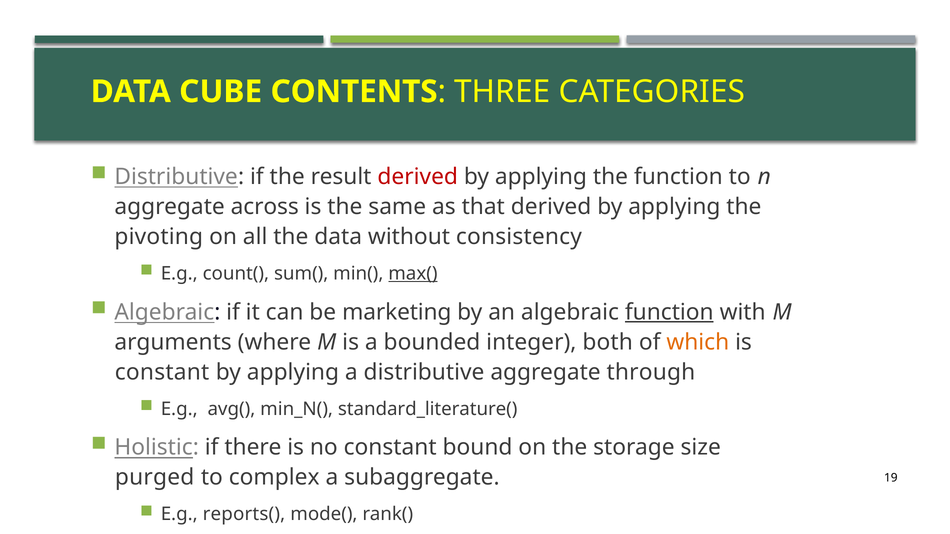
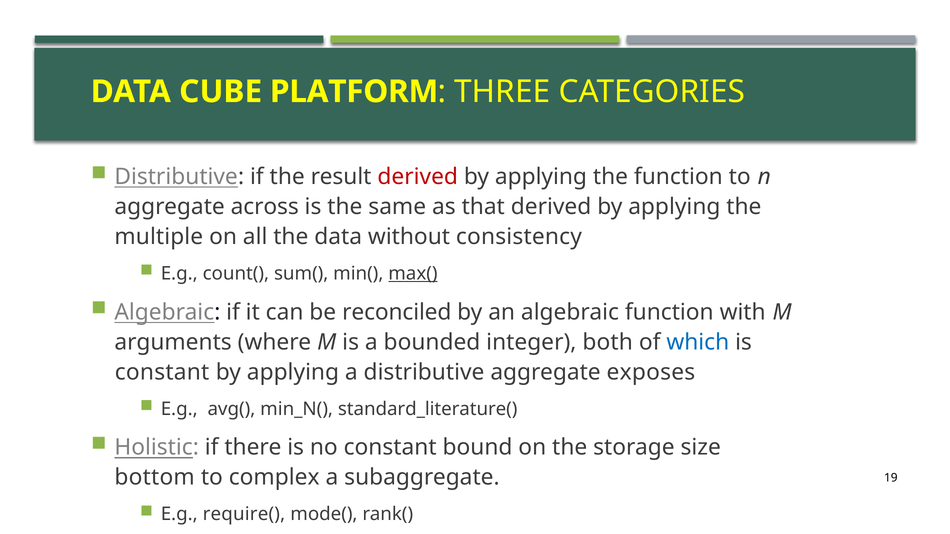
CONTENTS: CONTENTS -> PLATFORM
pivoting: pivoting -> multiple
marketing: marketing -> reconciled
function at (669, 312) underline: present -> none
which colour: orange -> blue
through: through -> exposes
purged: purged -> bottom
reports(: reports( -> require(
